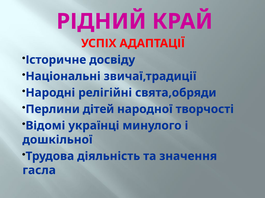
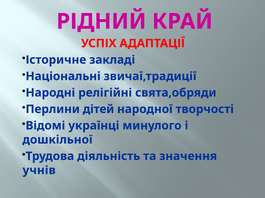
досвіду: досвіду -> закладі
гасла: гасла -> учнів
